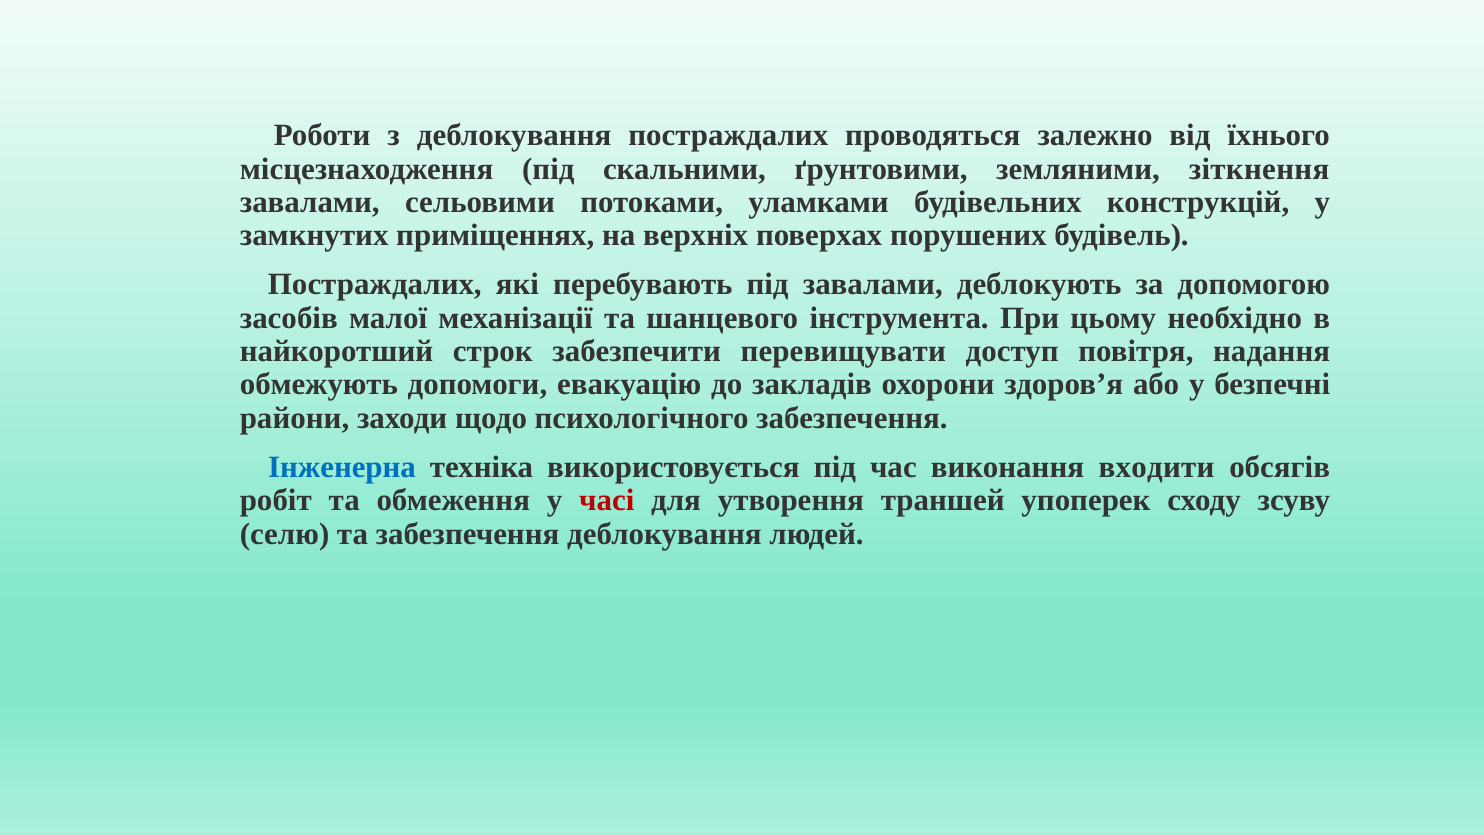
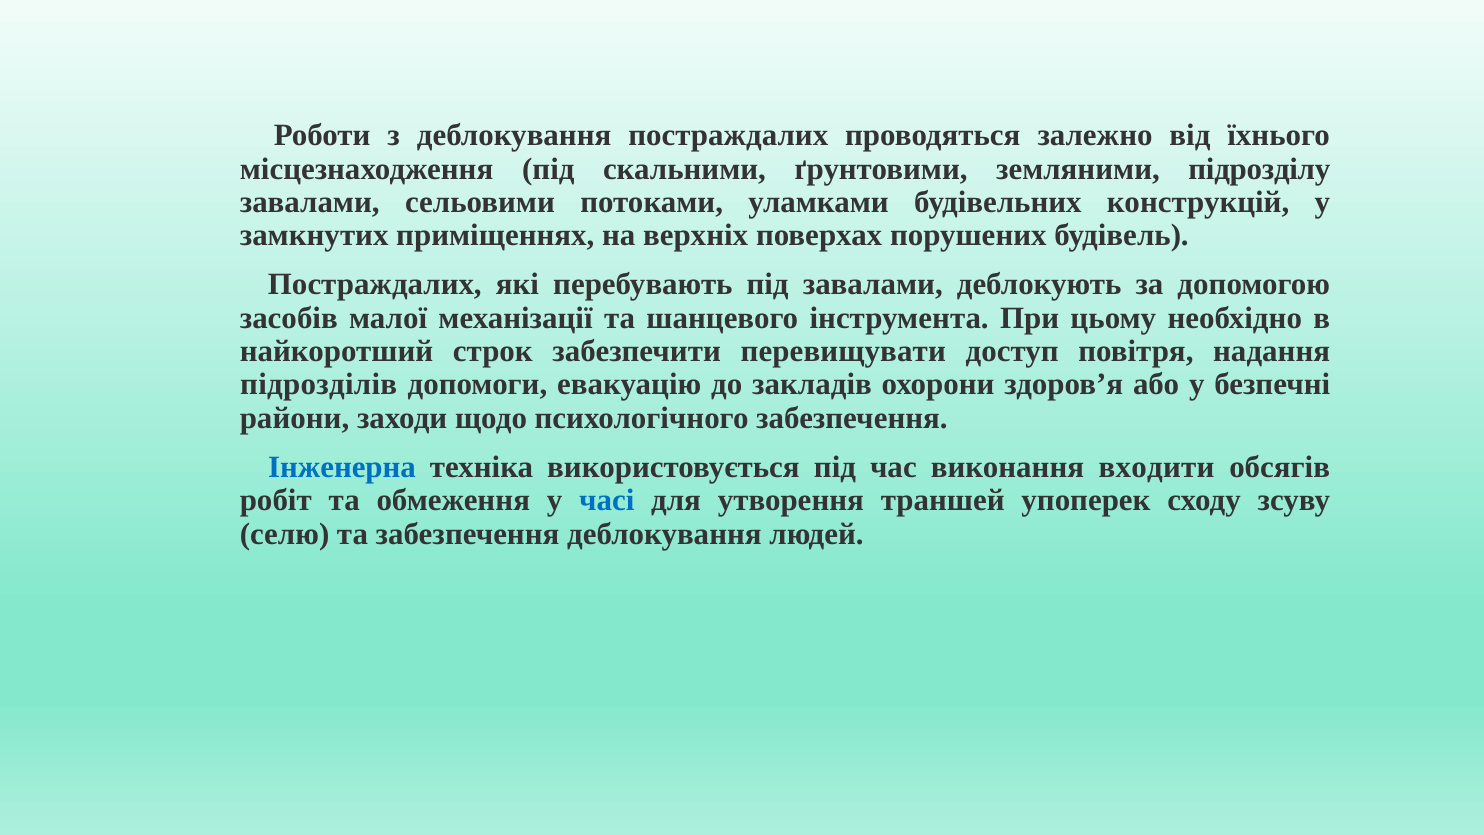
зіткнення: зіткнення -> підрозділу
обмежують: обмежують -> підрозділів
часі colour: red -> blue
